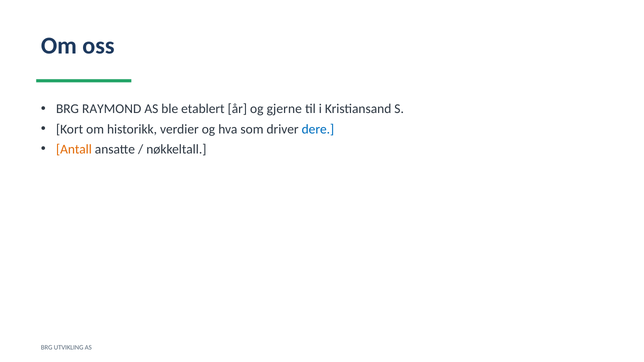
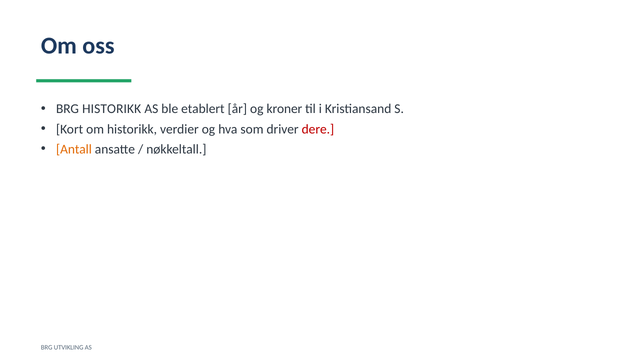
BRG RAYMOND: RAYMOND -> HISTORIKK
gjerne: gjerne -> kroner
dere colour: blue -> red
